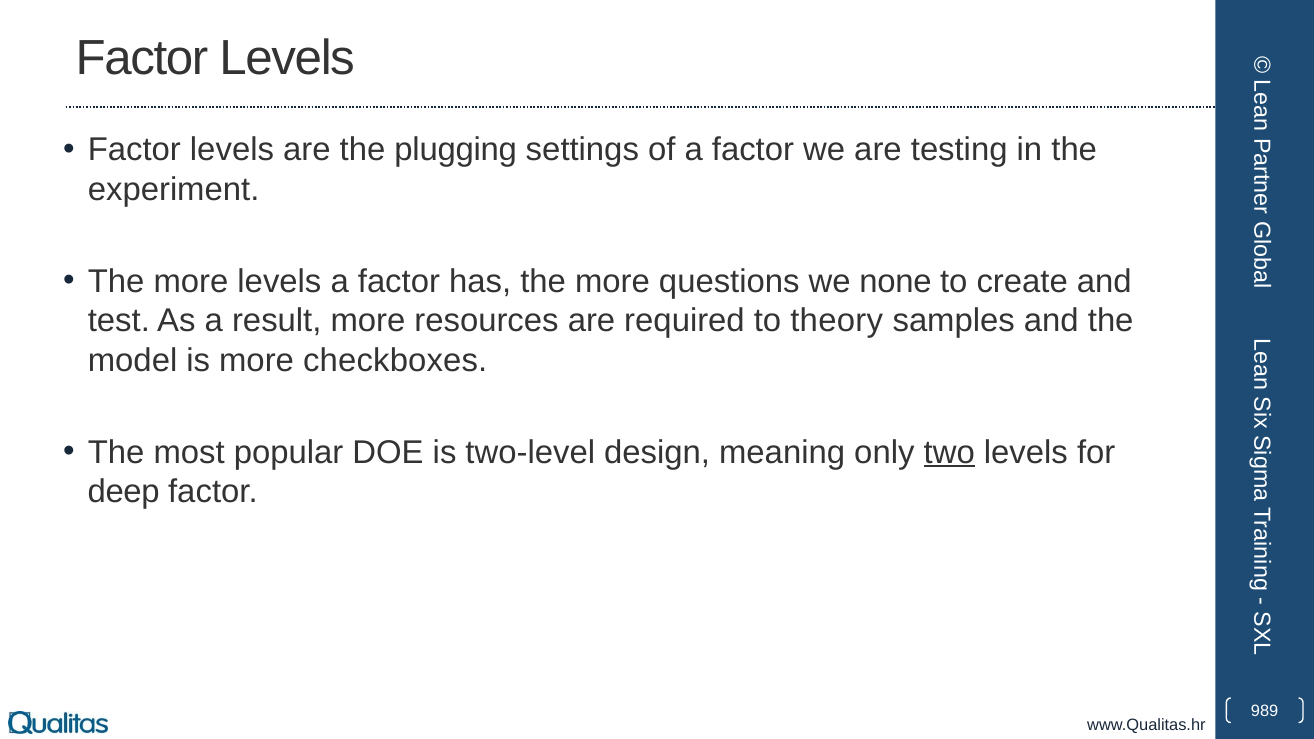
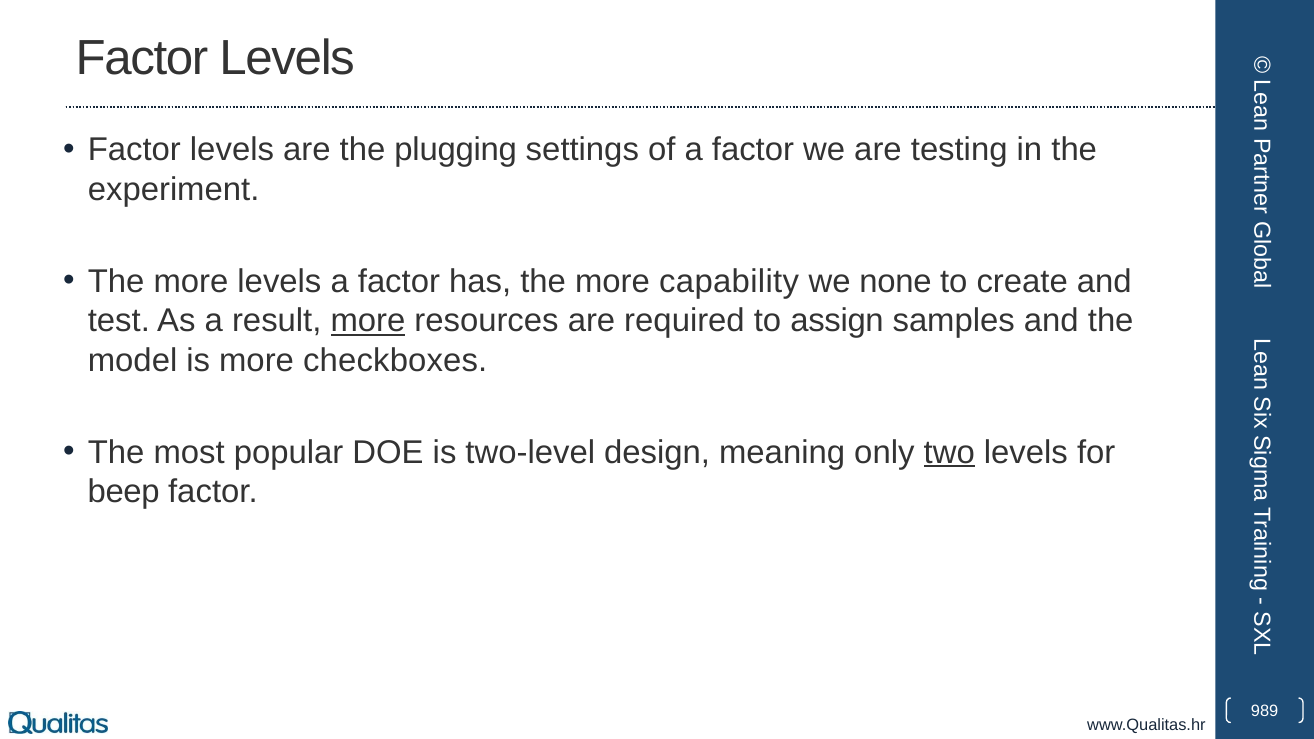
questions: questions -> capability
more at (368, 321) underline: none -> present
theory: theory -> assign
deep: deep -> beep
